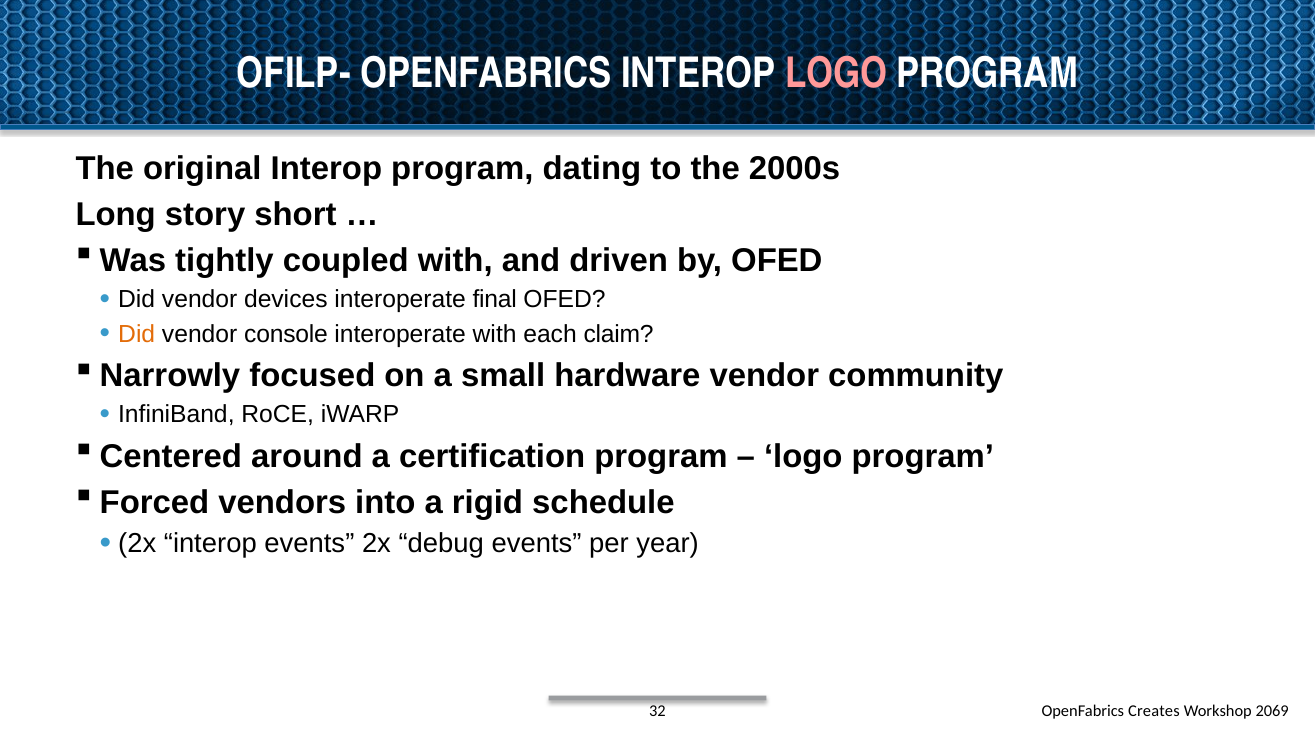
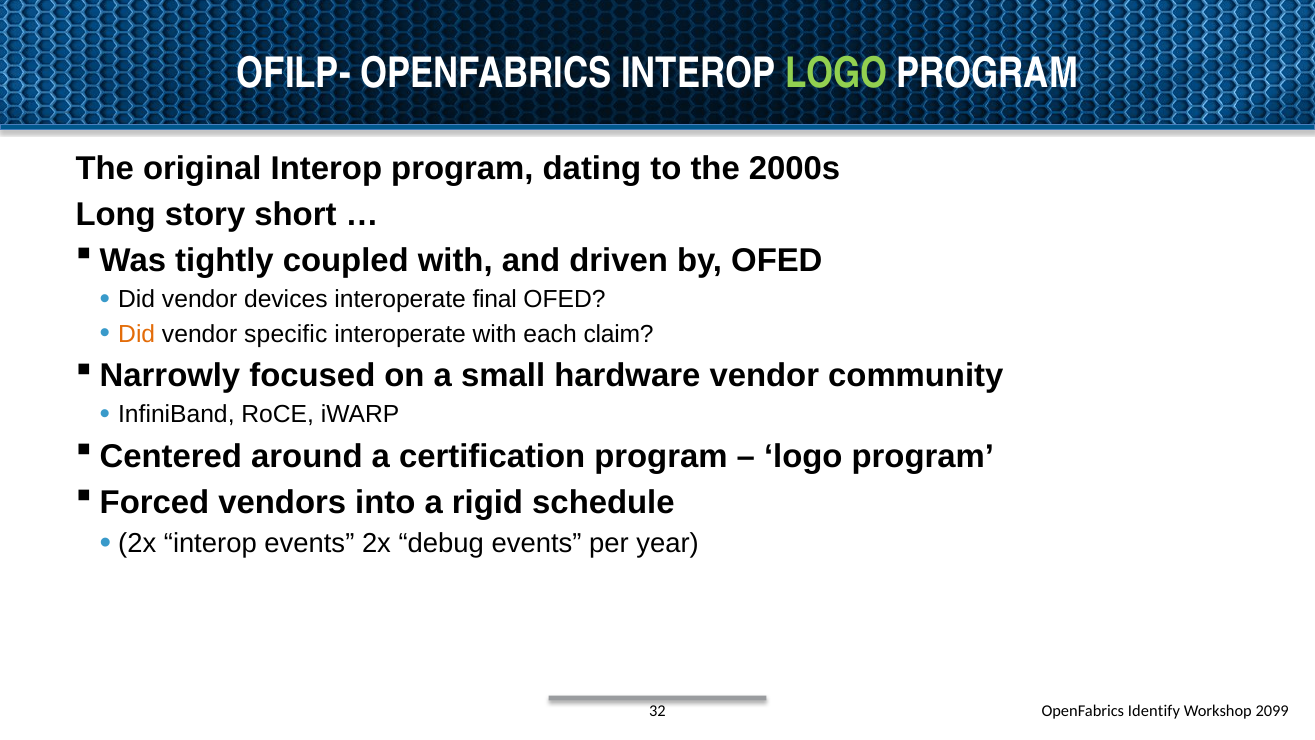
LOGO at (836, 73) colour: pink -> light green
console: console -> specific
Creates: Creates -> Identify
2069: 2069 -> 2099
